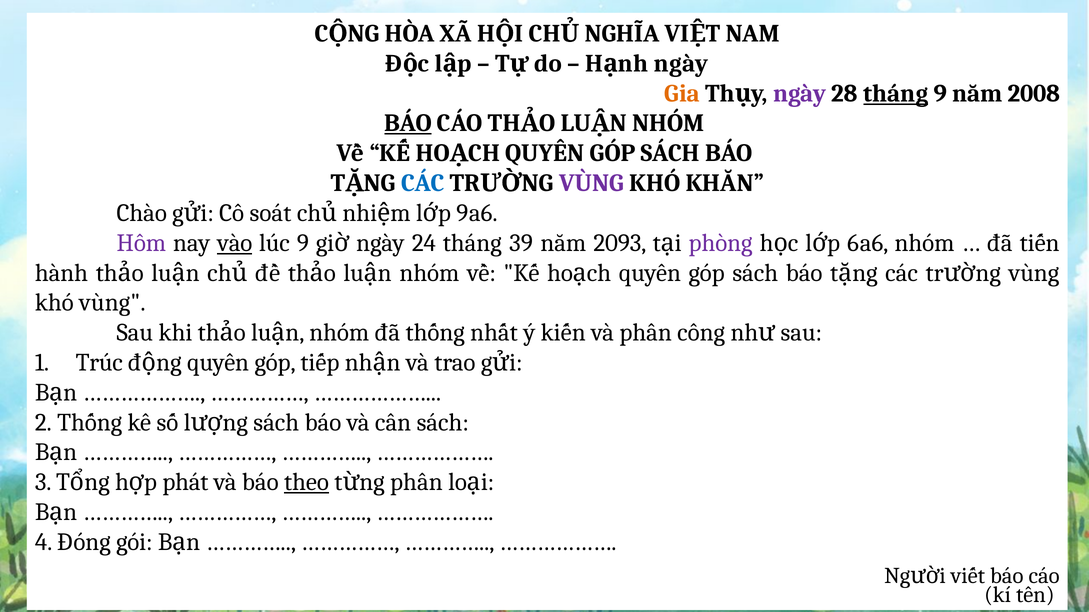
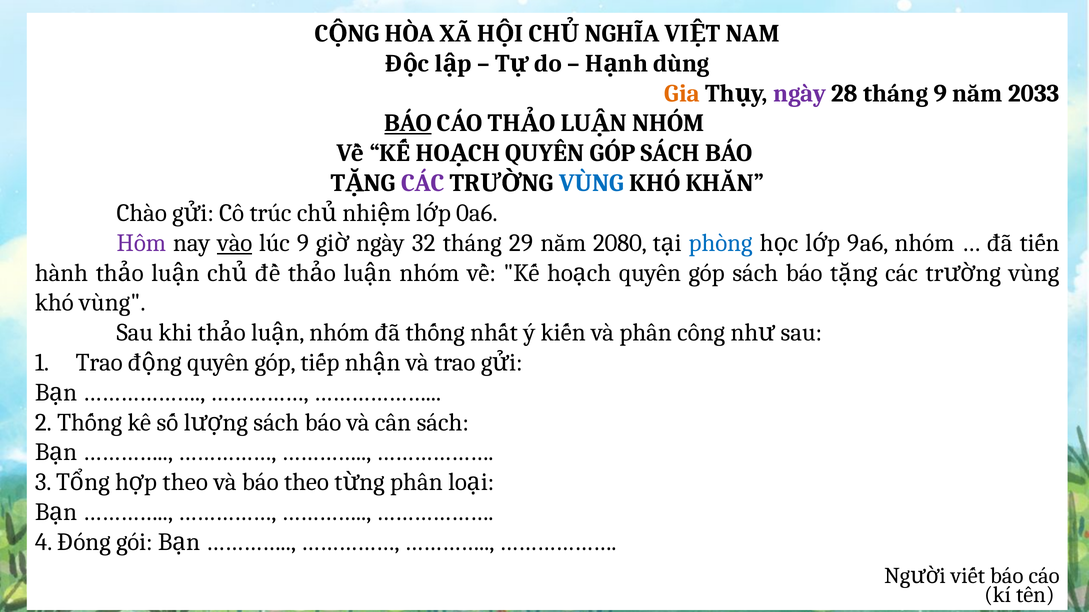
ngày at (681, 63): ngày -> dùng
tháng at (896, 93) underline: present -> none
2008: 2008 -> 2033
CÁC at (423, 183) colour: blue -> purple
VÙNG at (591, 183) colour: purple -> blue
soát: soát -> trúc
9 at (462, 213): 9 -> 0
24: 24 -> 32
39: 39 -> 29
2093: 2093 -> 2080
phòng colour: purple -> blue
6 at (853, 243): 6 -> 9
Trúc at (99, 363): Trúc -> Trao
phát at (185, 483): phát -> theo
theo at (306, 483) underline: present -> none
